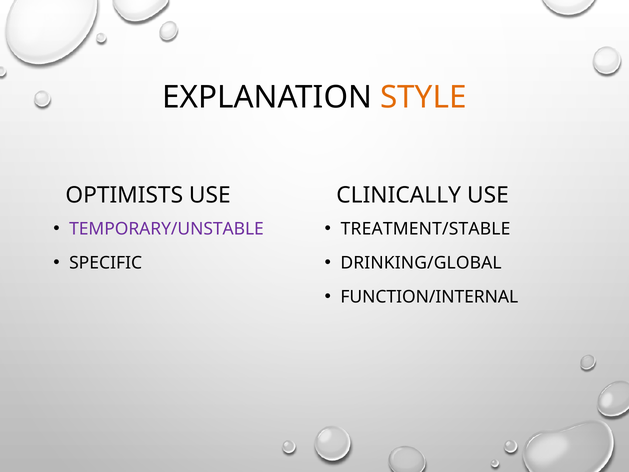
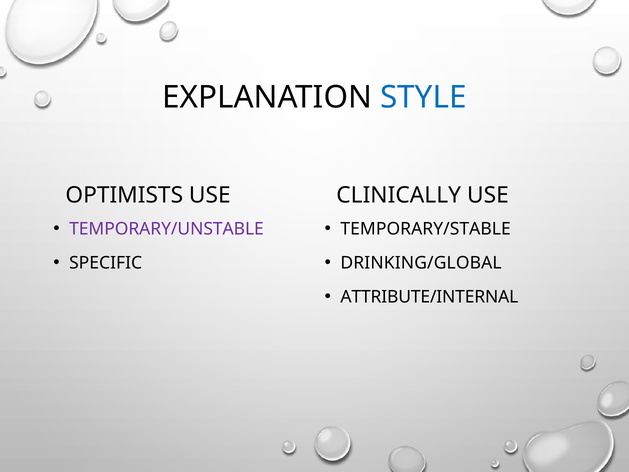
STYLE colour: orange -> blue
TREATMENT/STABLE: TREATMENT/STABLE -> TEMPORARY/STABLE
FUNCTION/INTERNAL: FUNCTION/INTERNAL -> ATTRIBUTE/INTERNAL
